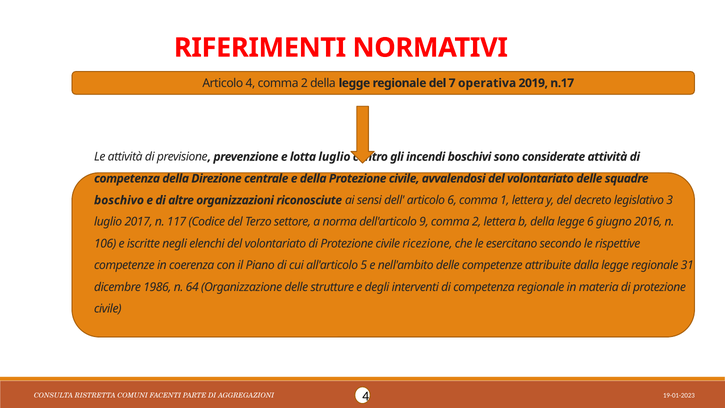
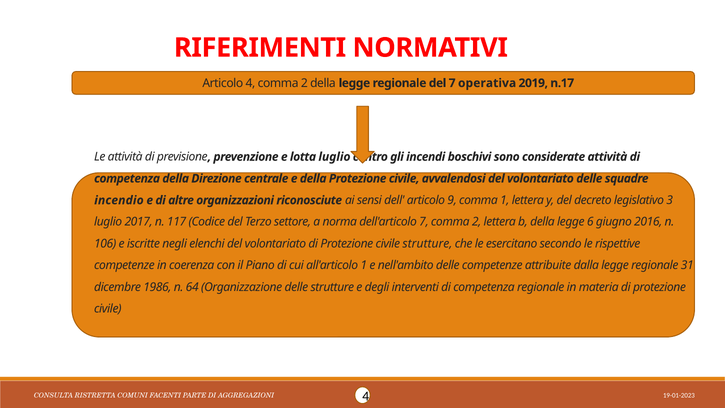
boschivo: boschivo -> incendio
articolo 6: 6 -> 9
dell'articolo 9: 9 -> 7
civile ricezione: ricezione -> strutture
all'articolo 5: 5 -> 1
